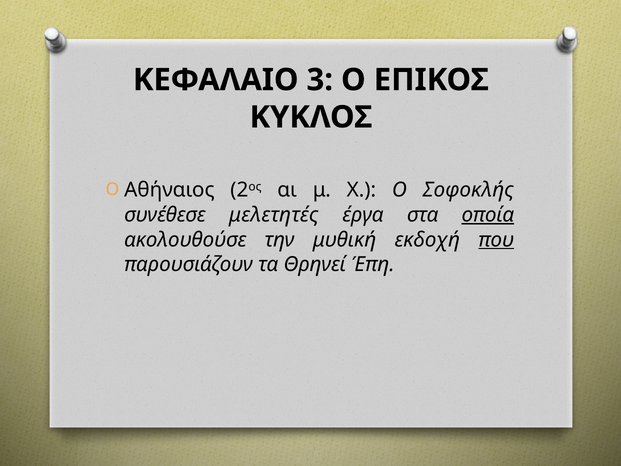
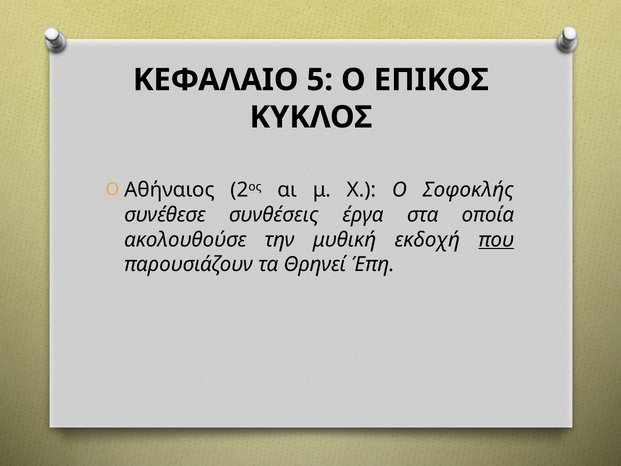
3: 3 -> 5
μελετητές: μελετητές -> συνθέσεις
οποία underline: present -> none
